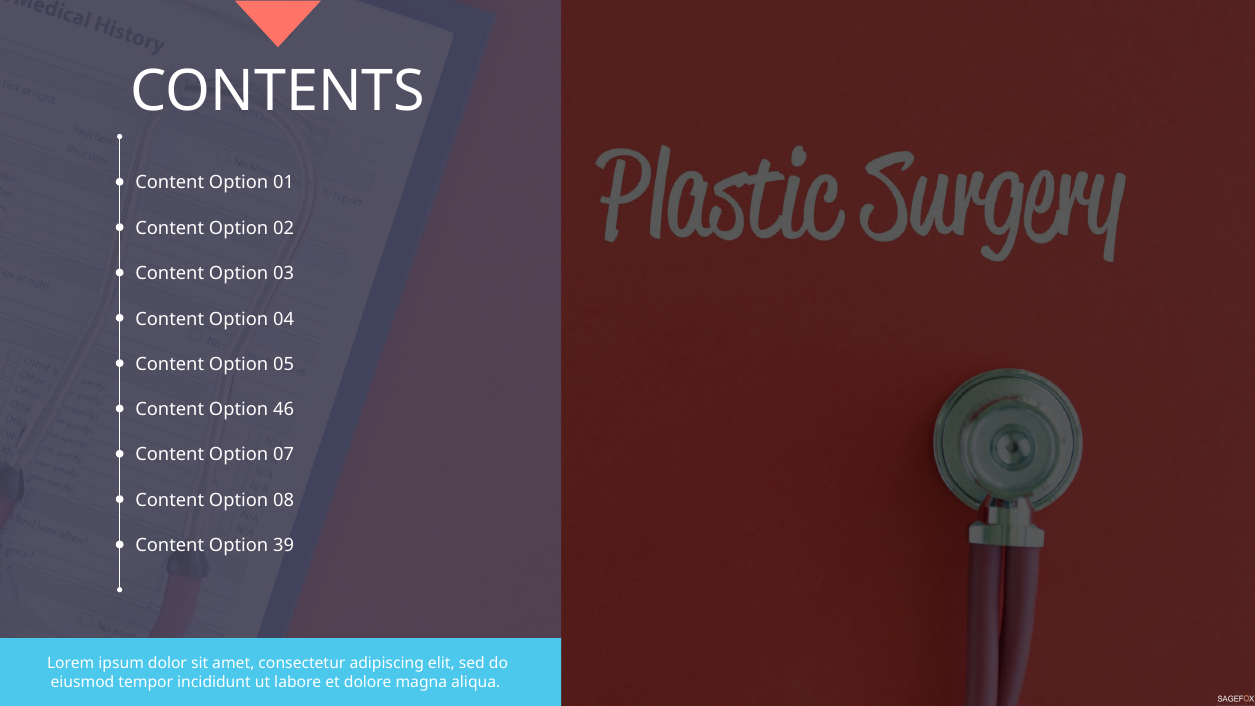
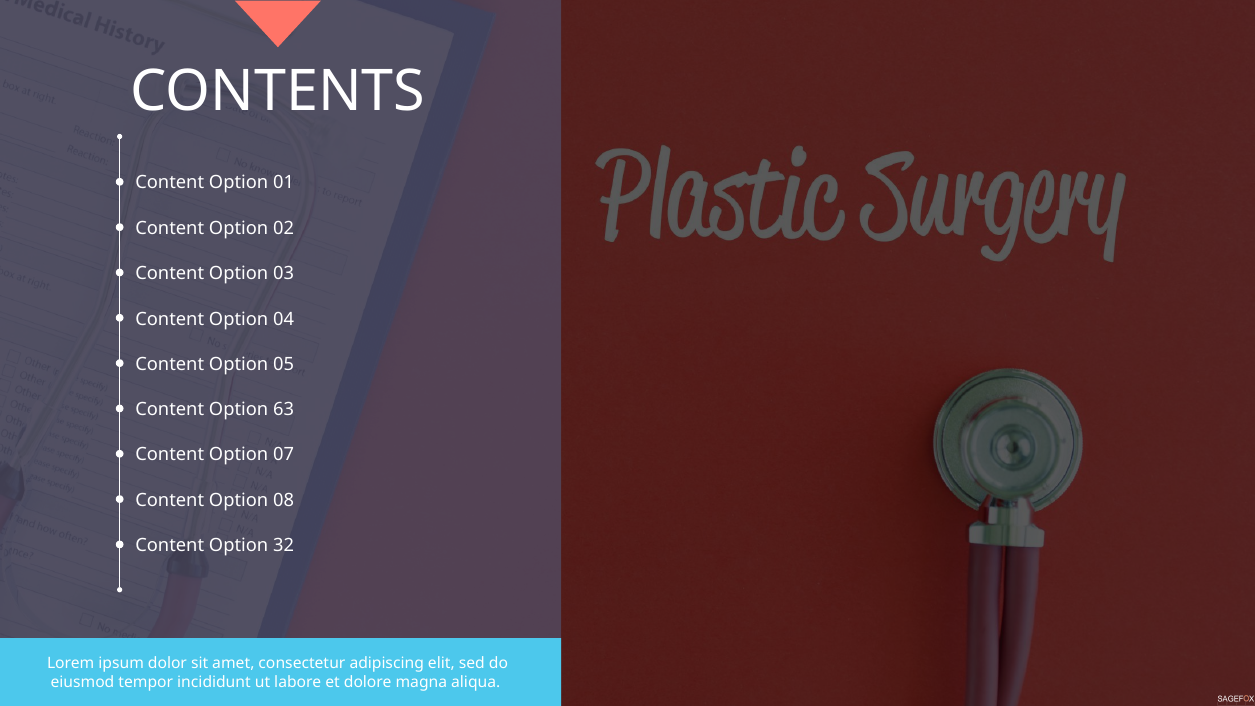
46: 46 -> 63
39: 39 -> 32
